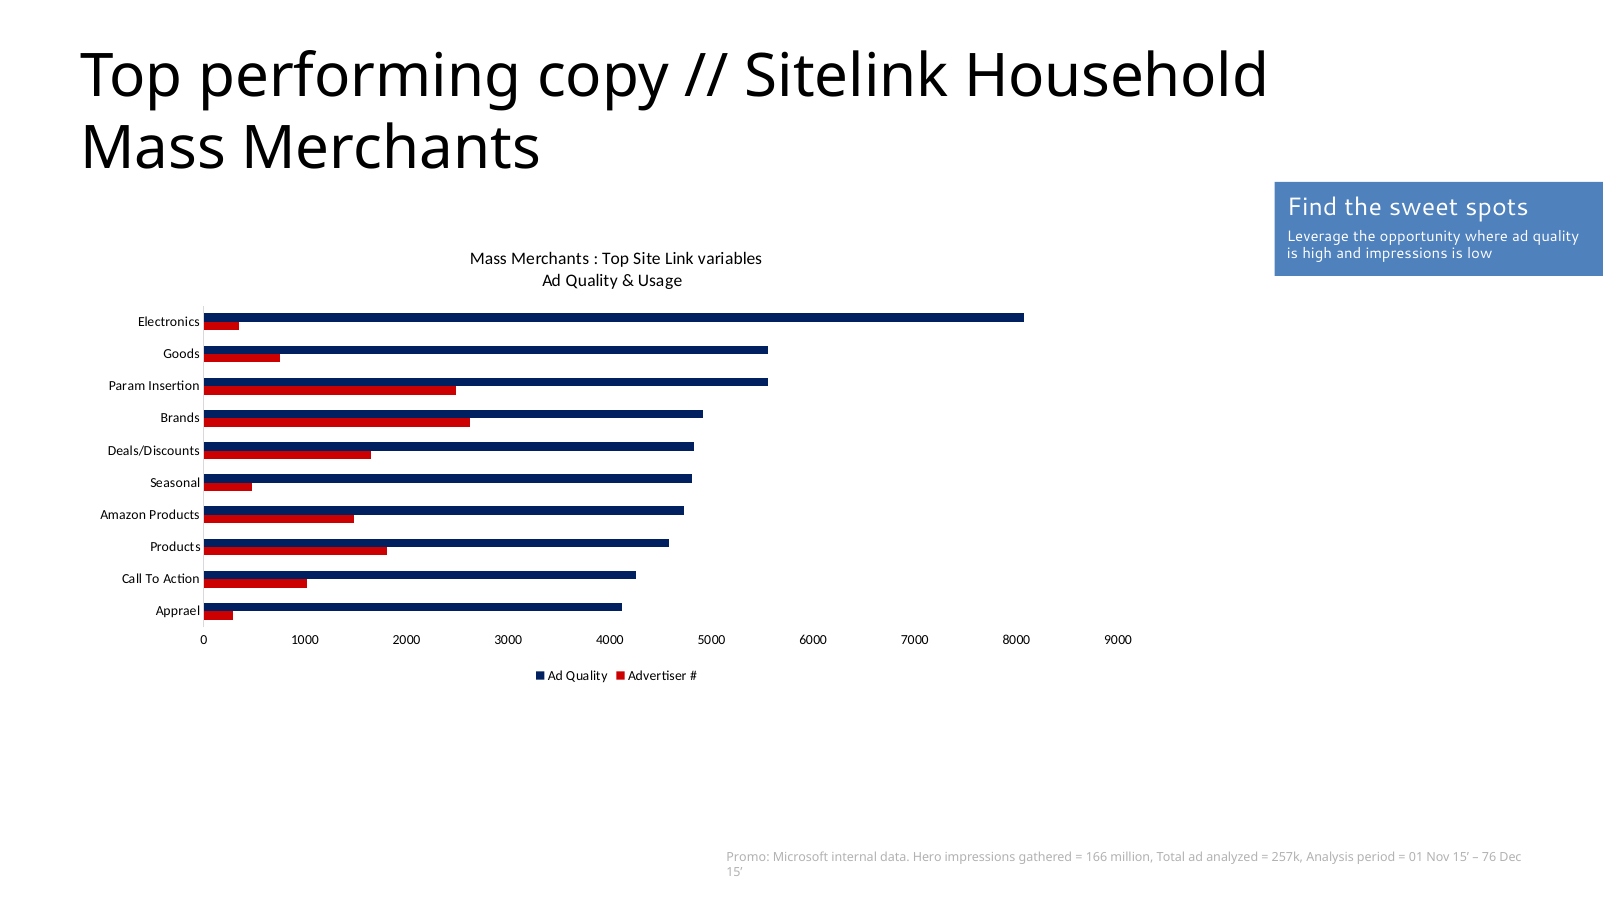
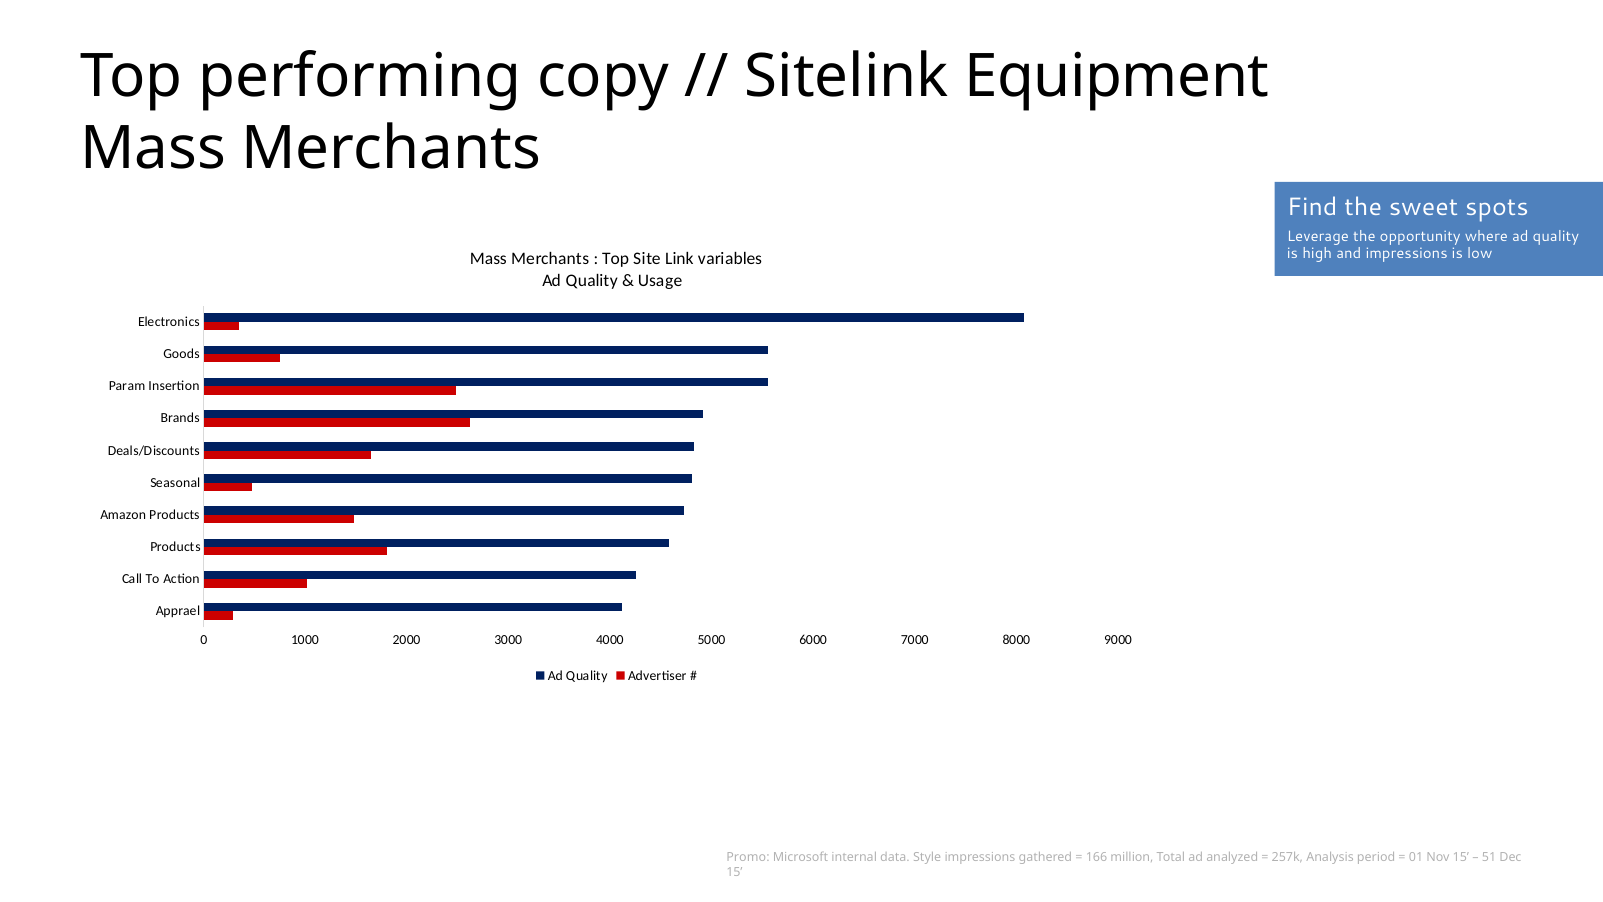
Household: Household -> Equipment
Hero: Hero -> Style
76: 76 -> 51
